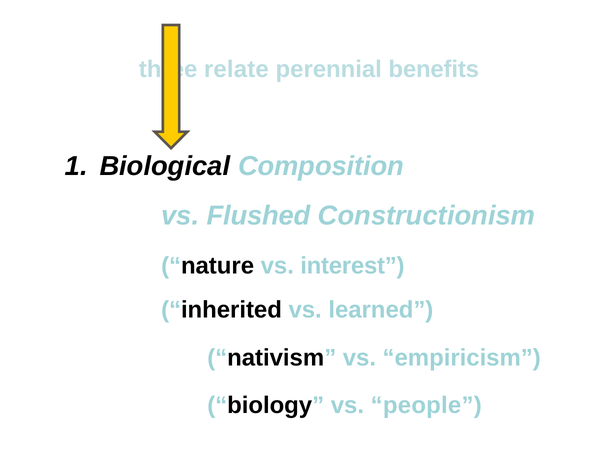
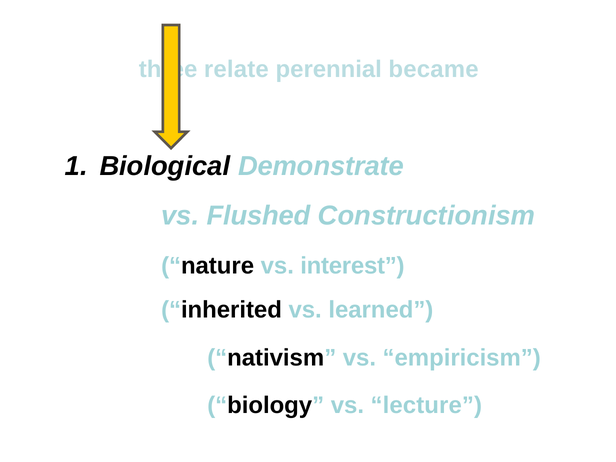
benefits: benefits -> became
Composition: Composition -> Demonstrate
people: people -> lecture
